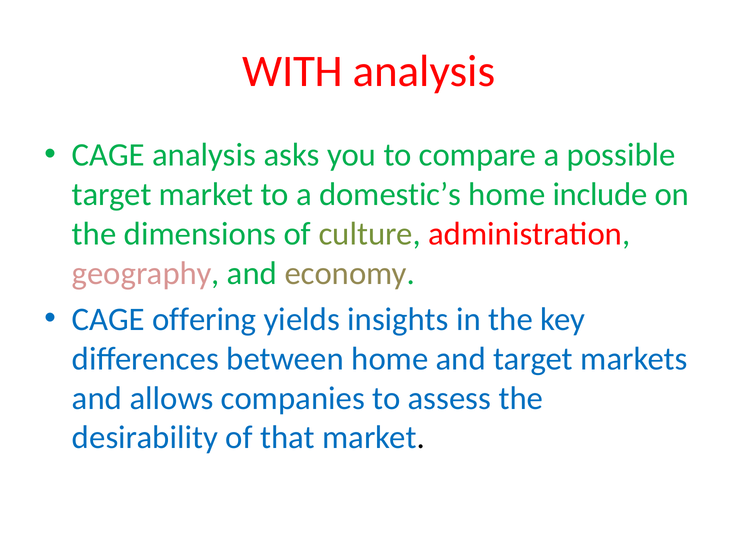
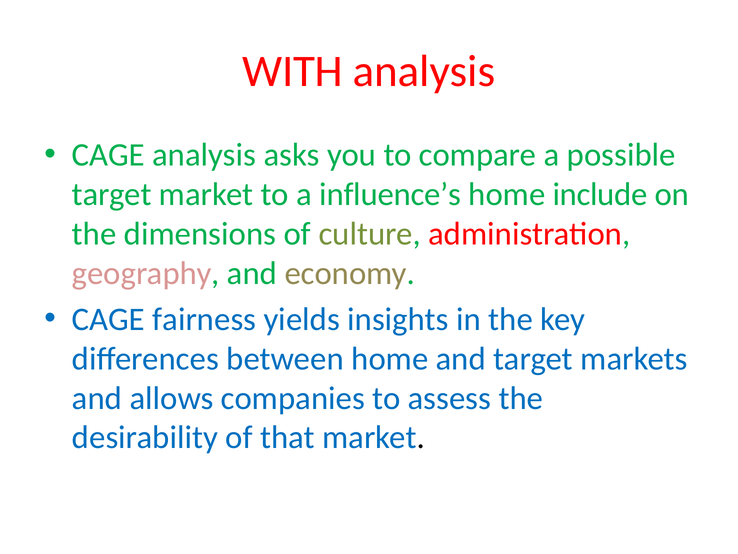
domestic’s: domestic’s -> influence’s
offering: offering -> fairness
